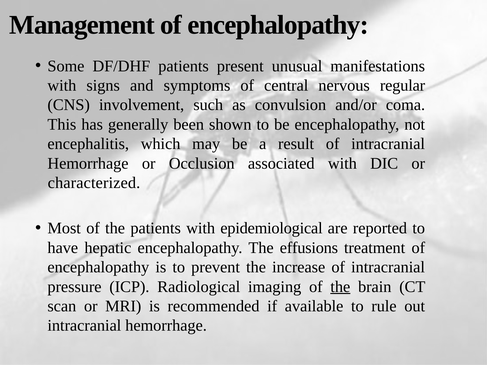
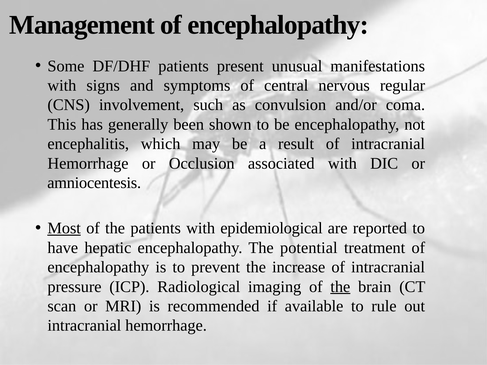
characterized: characterized -> amniocentesis
Most underline: none -> present
effusions: effusions -> potential
